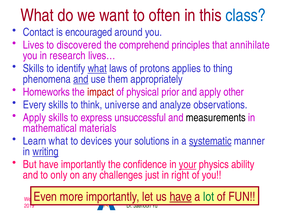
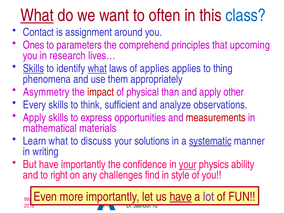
What at (37, 15) underline: none -> present
encouraged: encouraged -> assignment
Lives: Lives -> Ones
discovered: discovered -> parameters
annihilate: annihilate -> upcoming
Skills at (34, 69) underline: none -> present
of protons: protons -> applies
and at (81, 79) underline: present -> none
Homeworks: Homeworks -> Asymmetry
prior: prior -> than
universe: universe -> sufficient
unsuccessful: unsuccessful -> opportunities
measurements colour: black -> red
devices: devices -> discuss
writing underline: present -> none
only: only -> right
just: just -> find
right: right -> style
lot colour: green -> purple
